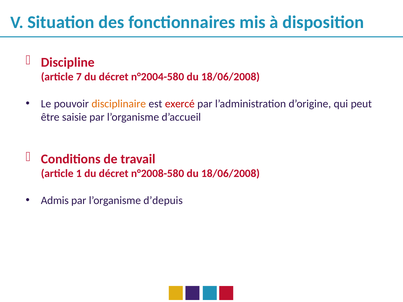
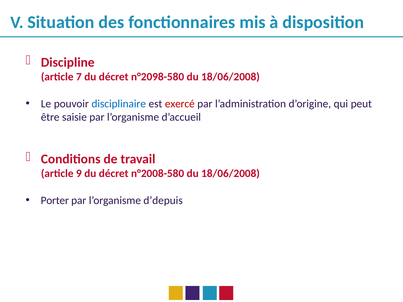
n°2004-580: n°2004-580 -> n°2098-580
disciplinaire colour: orange -> blue
1: 1 -> 9
Admis: Admis -> Porter
